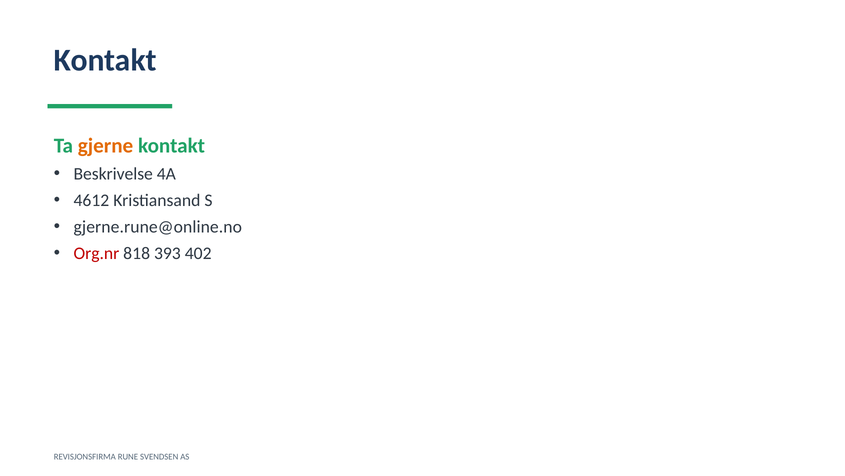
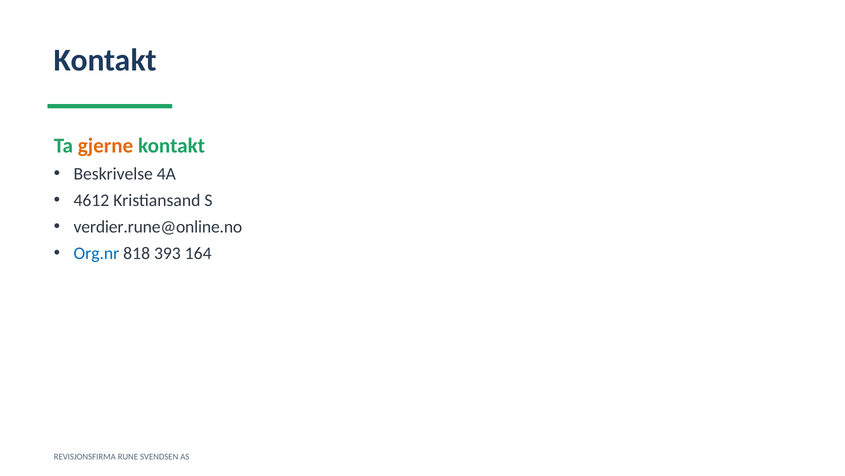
gjerne.rune@online.no: gjerne.rune@online.no -> verdier.rune@online.no
Org.nr colour: red -> blue
402: 402 -> 164
